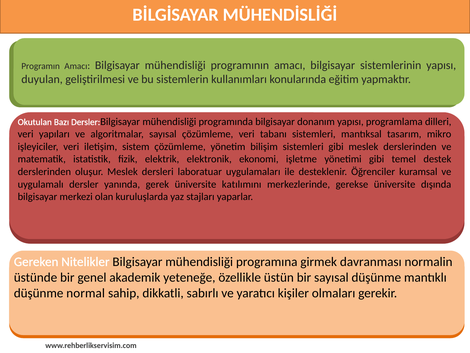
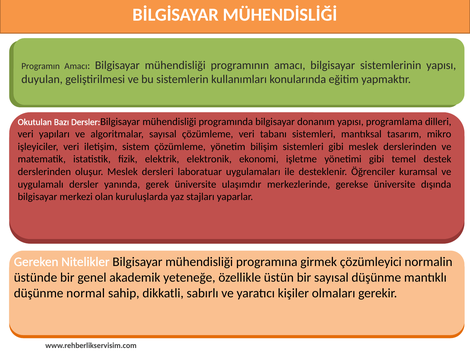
katılımını: katılımını -> ulaşımdır
davranması: davranması -> çözümleyici
